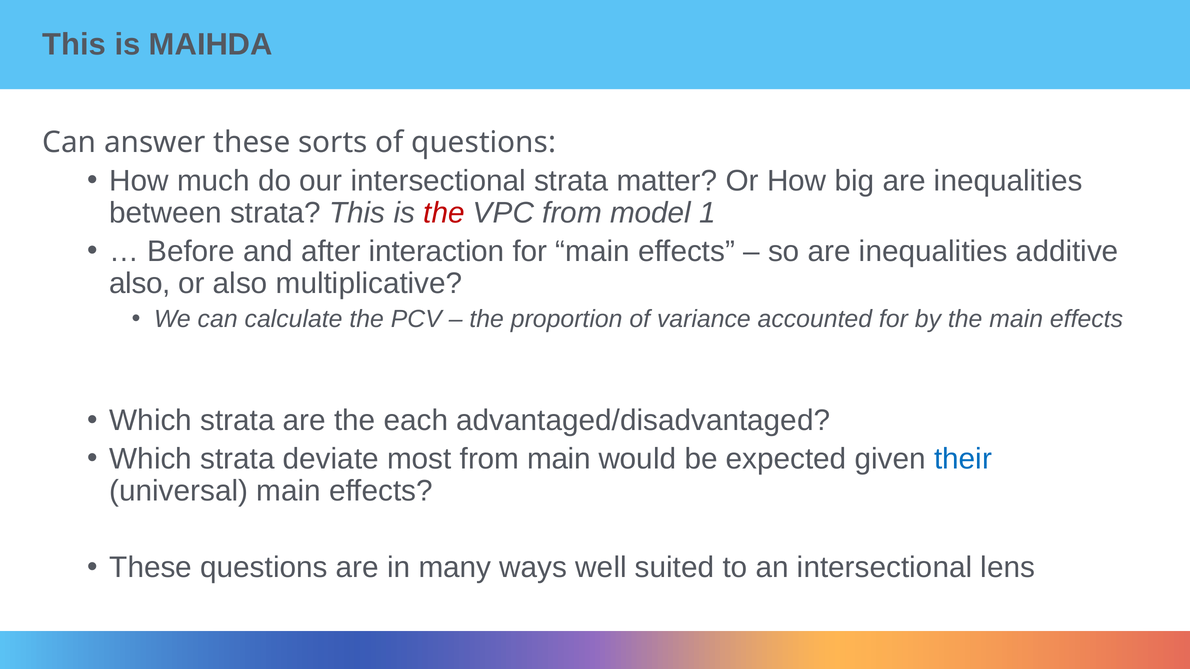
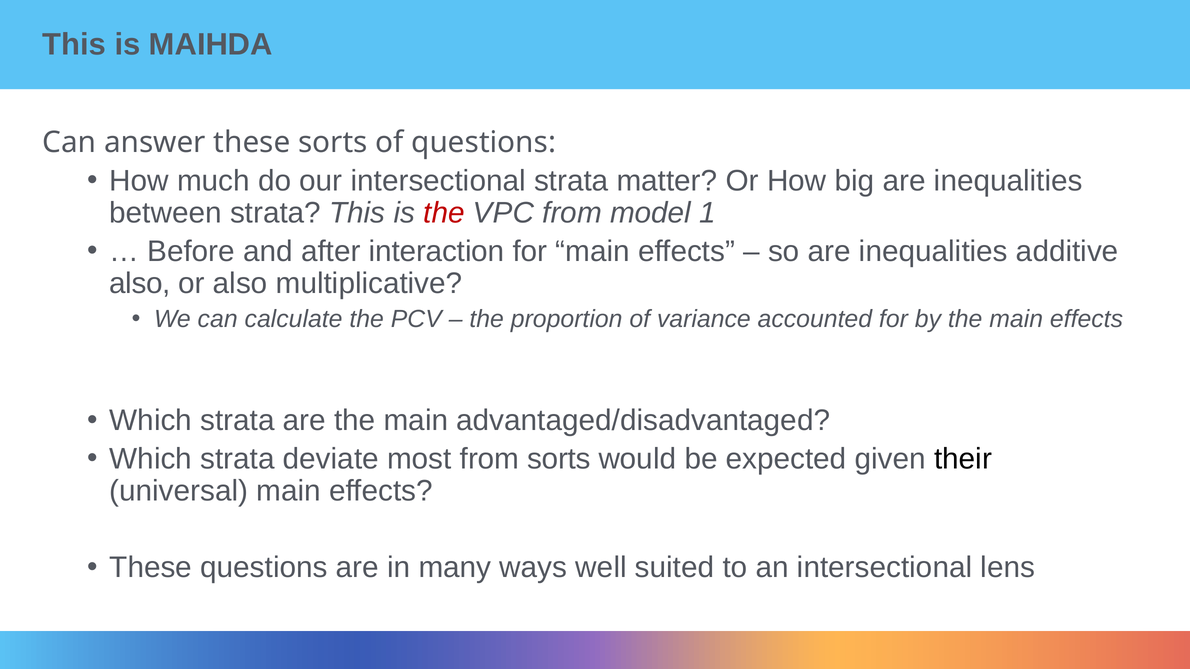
are the each: each -> main
from main: main -> sorts
their colour: blue -> black
